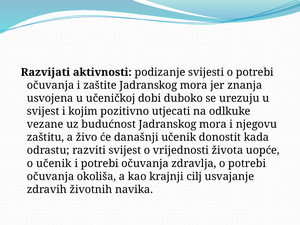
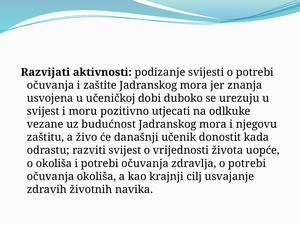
kojim: kojim -> moru
o učenik: učenik -> okoliša
